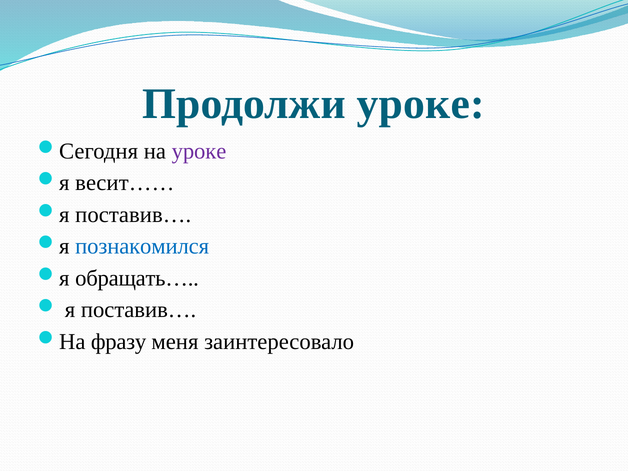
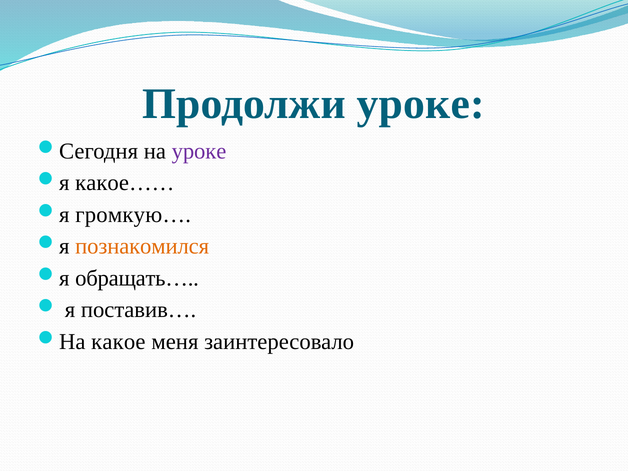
весит……: весит…… -> какое……
поставив… at (133, 215): поставив… -> громкую…
познакомился colour: blue -> orange
фразу: фразу -> какое
